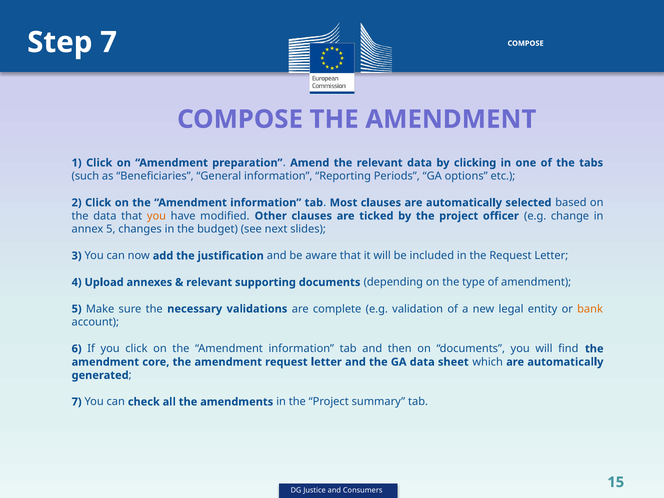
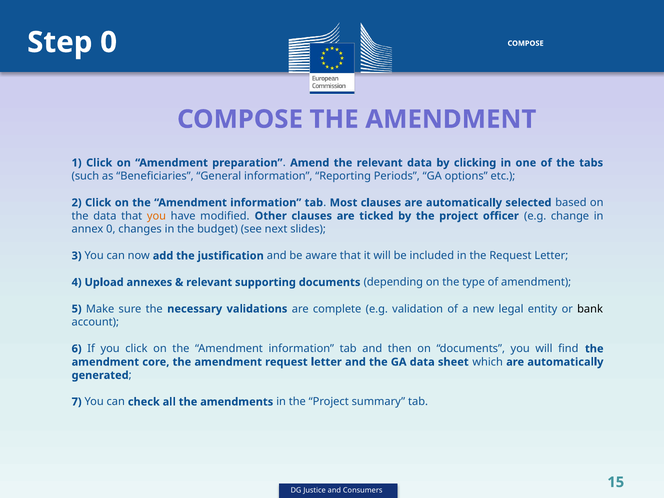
Step 7: 7 -> 0
annex 5: 5 -> 0
bank colour: orange -> black
